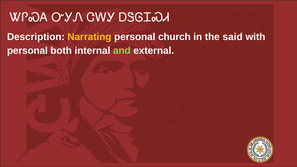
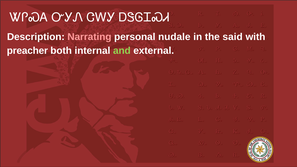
Narrating colour: yellow -> pink
church: church -> nudale
personal at (27, 51): personal -> preacher
